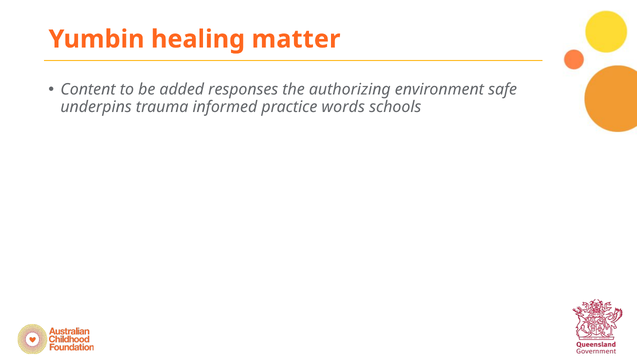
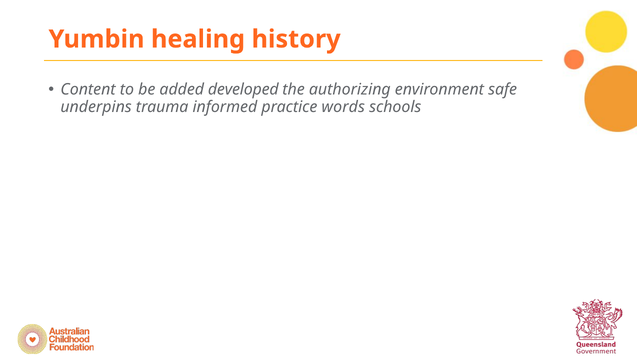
matter: matter -> history
responses: responses -> developed
